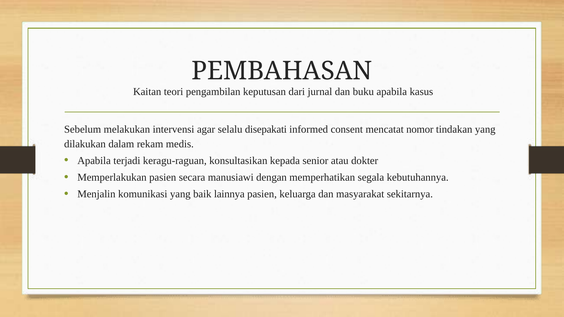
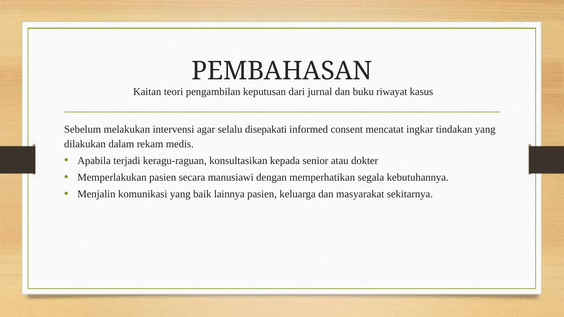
buku apabila: apabila -> riwayat
nomor: nomor -> ingkar
